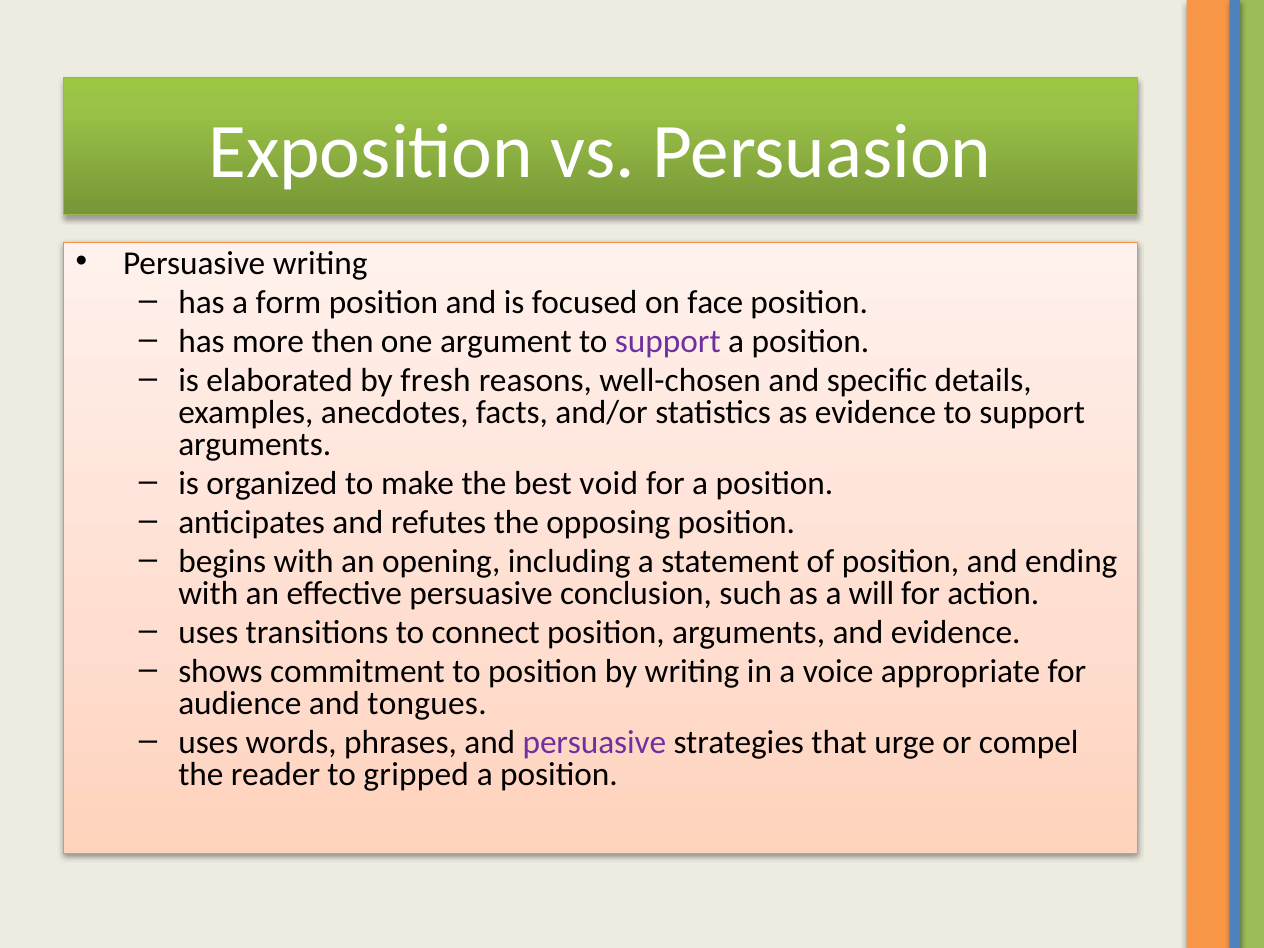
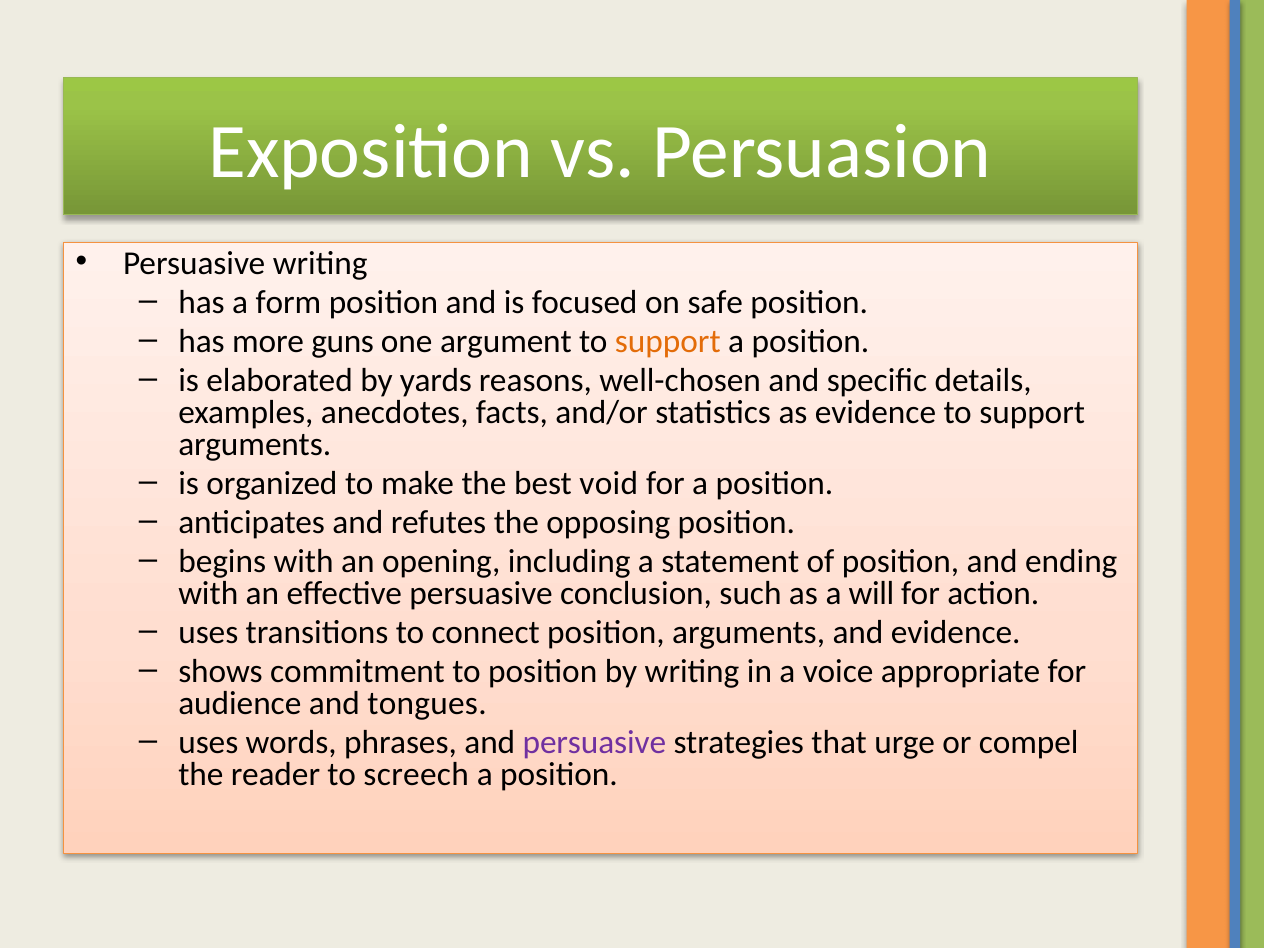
face: face -> safe
then: then -> guns
support at (668, 341) colour: purple -> orange
fresh: fresh -> yards
gripped: gripped -> screech
